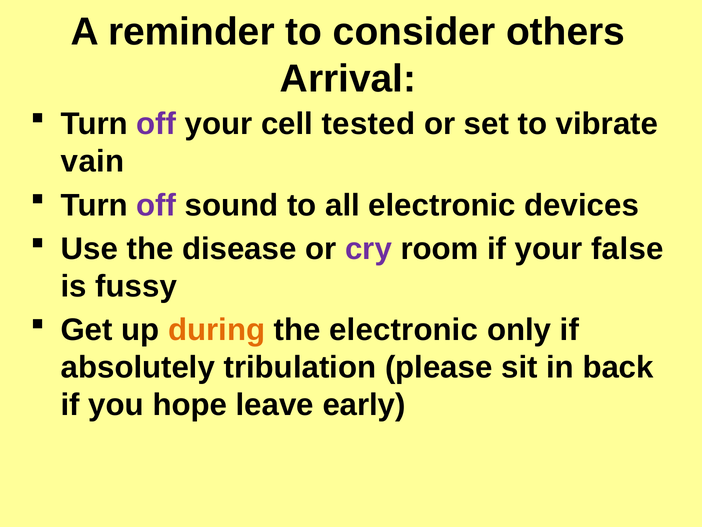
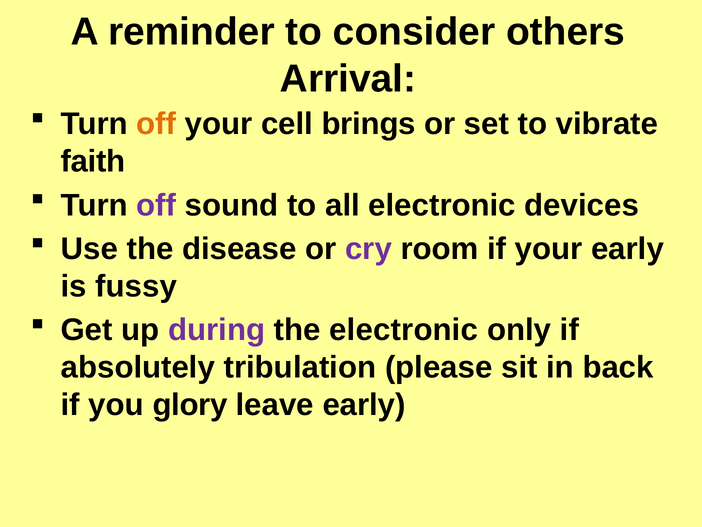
off at (156, 124) colour: purple -> orange
tested: tested -> brings
vain: vain -> faith
your false: false -> early
during colour: orange -> purple
hope: hope -> glory
